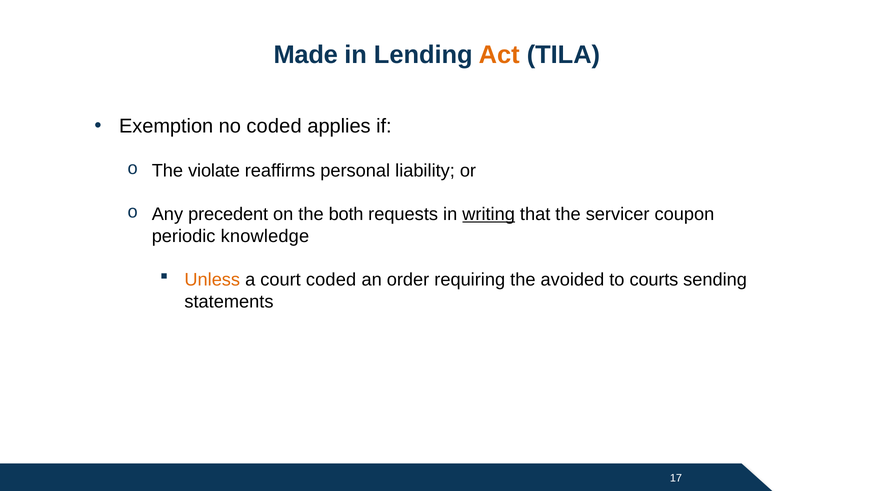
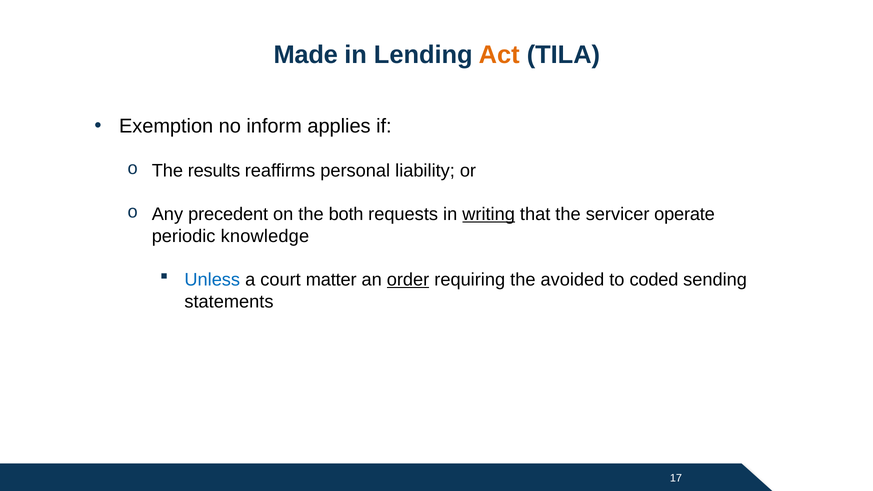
no coded: coded -> inform
violate: violate -> results
coupon: coupon -> operate
Unless colour: orange -> blue
court coded: coded -> matter
order underline: none -> present
courts: courts -> coded
